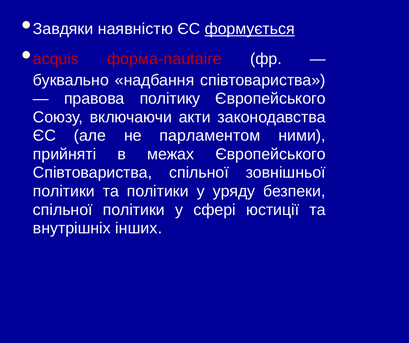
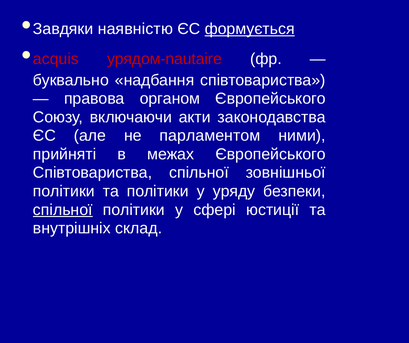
форма-nautaire: форма-nautaire -> урядом-nautaire
політику: політику -> органом
спільної at (63, 209) underline: none -> present
інших: інших -> склад
